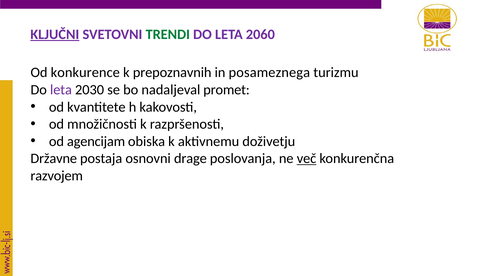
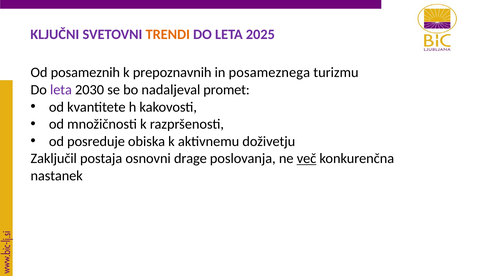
KLJUČNI underline: present -> none
TRENDI colour: green -> orange
2060: 2060 -> 2025
konkurence: konkurence -> posameznih
agencijam: agencijam -> posreduje
Državne: Državne -> Zaključil
razvojem: razvojem -> nastanek
